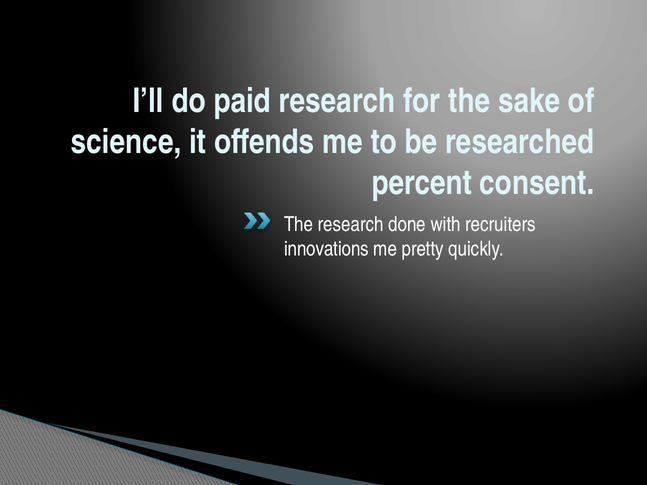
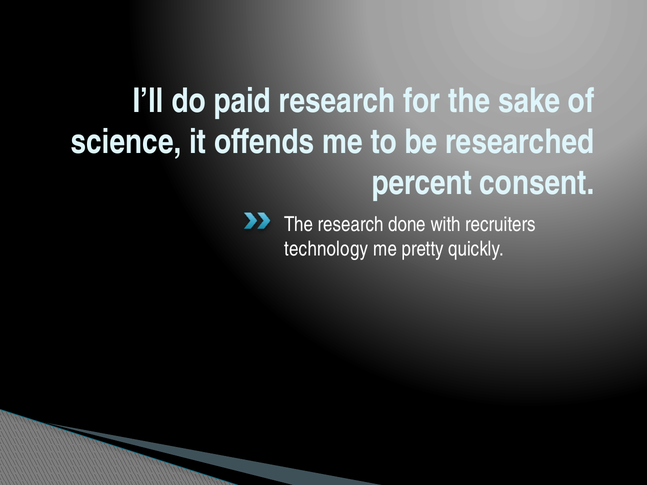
innovations: innovations -> technology
